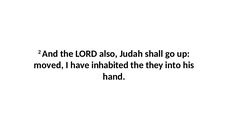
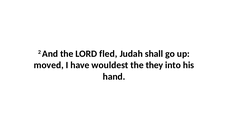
also: also -> fled
inhabited: inhabited -> wouldest
